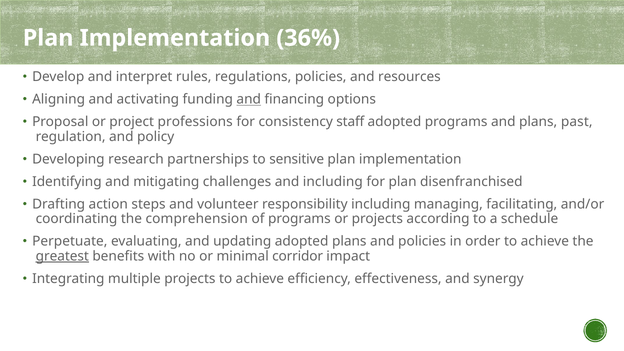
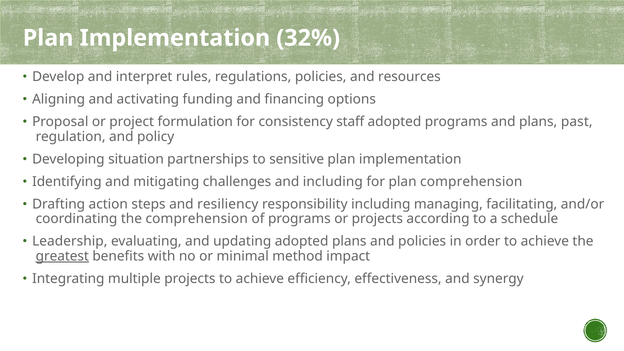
36%: 36% -> 32%
and at (249, 99) underline: present -> none
professions: professions -> formulation
research: research -> situation
plan disenfranchised: disenfranchised -> comprehension
volunteer: volunteer -> resiliency
Perpetuate: Perpetuate -> Leadership
corridor: corridor -> method
